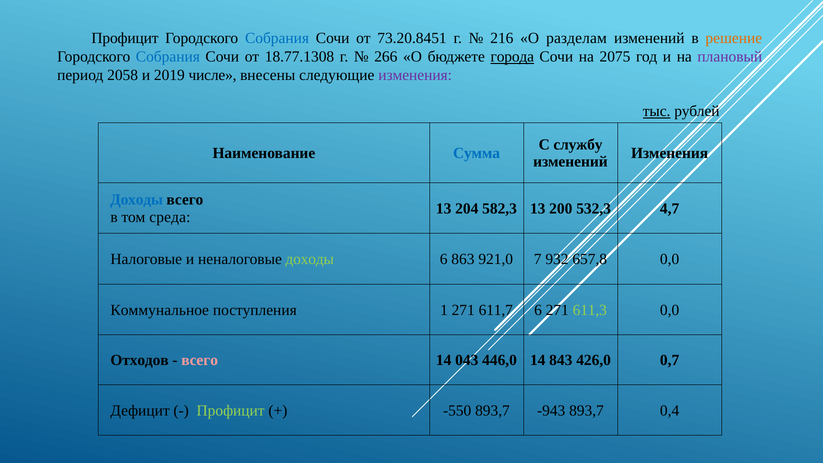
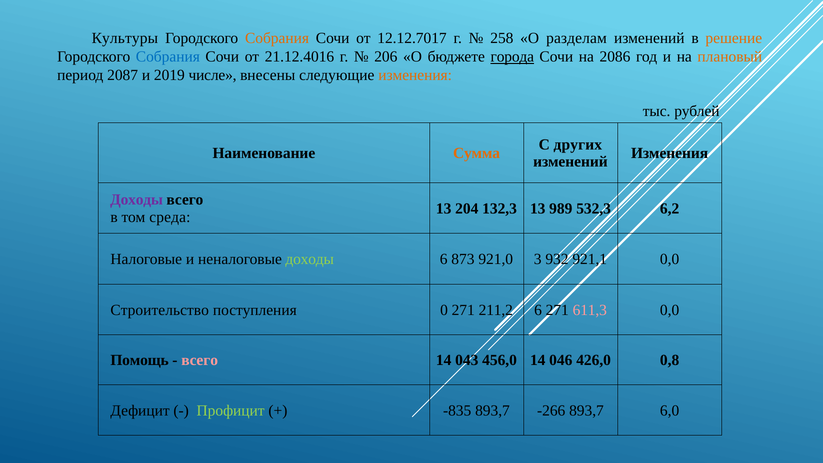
Профицит at (125, 38): Профицит -> Культуры
Собрания at (277, 38) colour: blue -> orange
73.20.8451: 73.20.8451 -> 12.12.7017
216: 216 -> 258
18.77.1308: 18.77.1308 -> 21.12.4016
266: 266 -> 206
2075: 2075 -> 2086
плановый colour: purple -> orange
2058: 2058 -> 2087
изменения at (415, 75) colour: purple -> orange
тыс underline: present -> none
службу: службу -> других
Сумма colour: blue -> orange
Доходы at (137, 200) colour: blue -> purple
582,3: 582,3 -> 132,3
200: 200 -> 989
4,7: 4,7 -> 6,2
863: 863 -> 873
7: 7 -> 3
657,8: 657,8 -> 921,1
Коммунальное: Коммунальное -> Строительство
1: 1 -> 0
611,7: 611,7 -> 211,2
611,3 colour: light green -> pink
Отходов: Отходов -> Помощь
446,0: 446,0 -> 456,0
843: 843 -> 046
0,7: 0,7 -> 0,8
-550: -550 -> -835
-943: -943 -> -266
0,4: 0,4 -> 6,0
